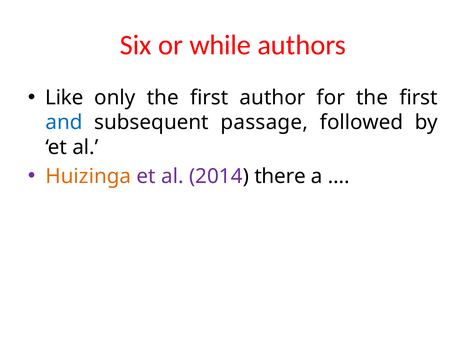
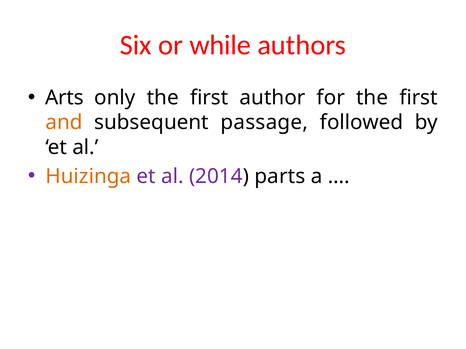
Like: Like -> Arts
and colour: blue -> orange
there: there -> parts
